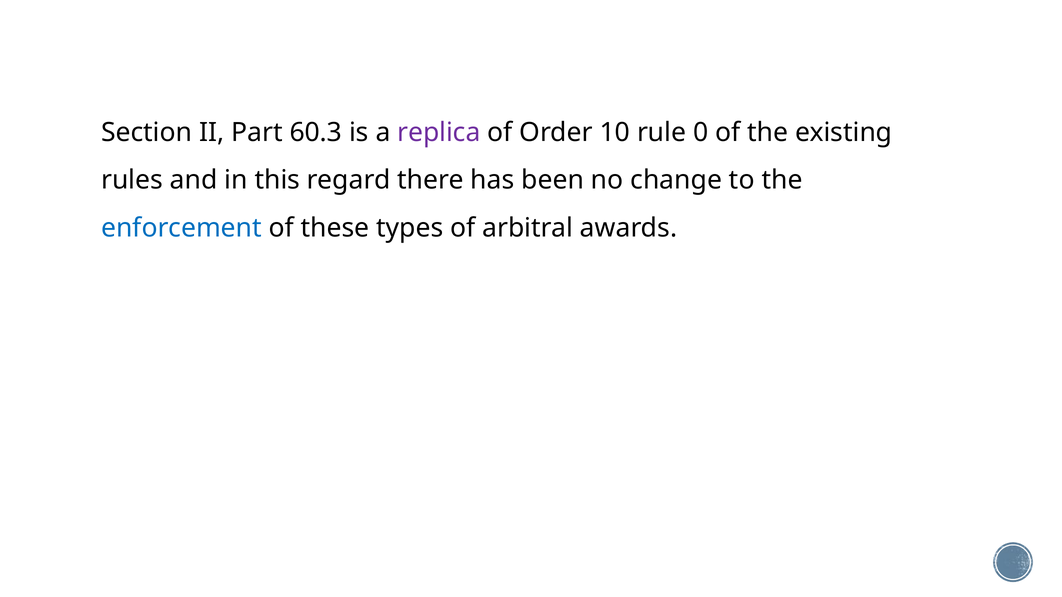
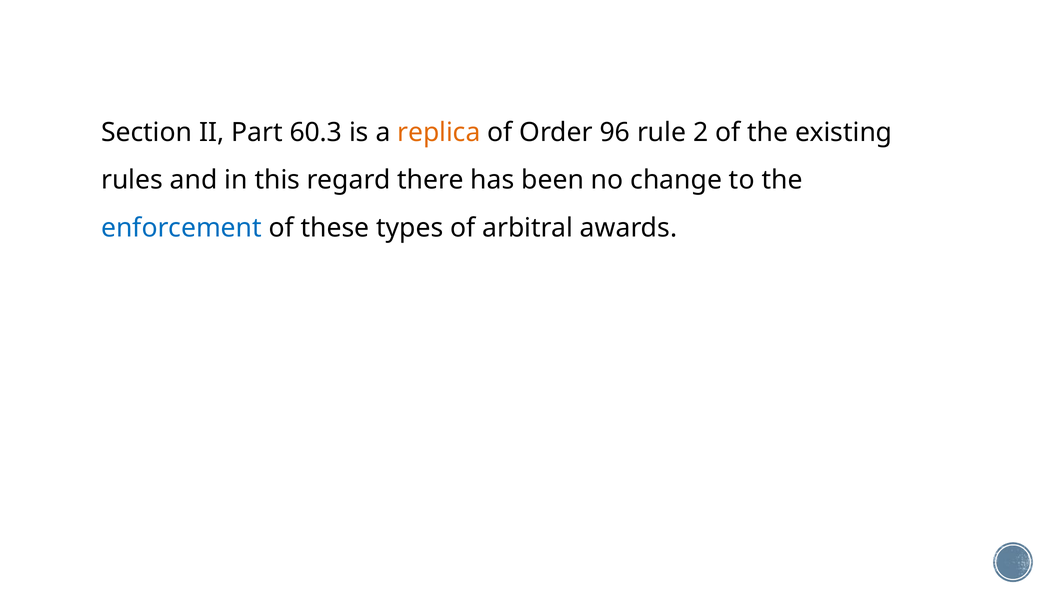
replica colour: purple -> orange
10: 10 -> 96
0: 0 -> 2
